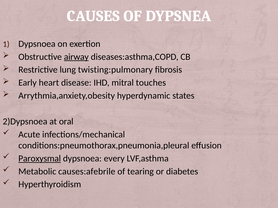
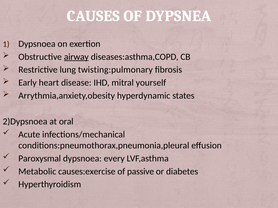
touches: touches -> yourself
Paroxysmal underline: present -> none
causes:afebrile: causes:afebrile -> causes:exercise
tearing: tearing -> passive
